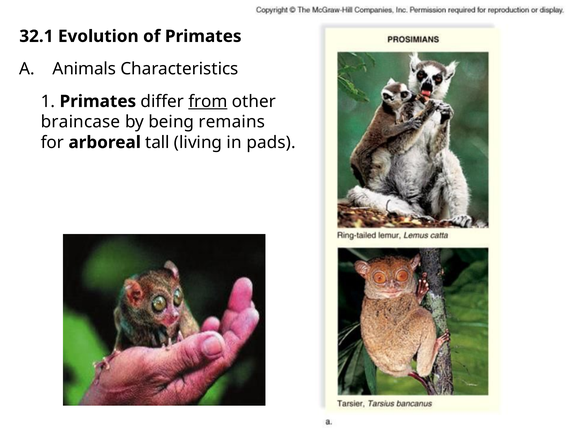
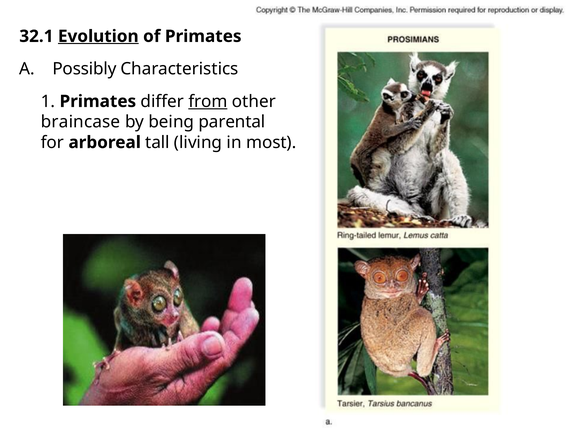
Evolution underline: none -> present
Animals: Animals -> Possibly
remains: remains -> parental
pads: pads -> most
